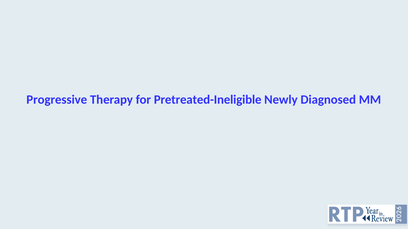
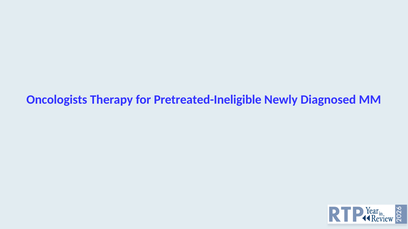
Progressive: Progressive -> Oncologists
